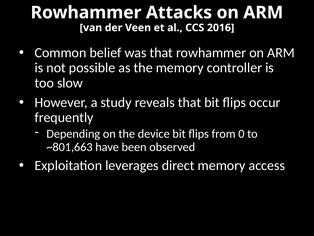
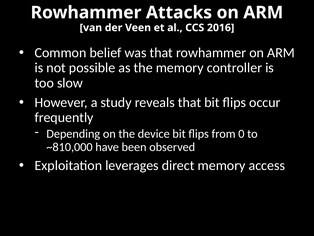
~801,663: ~801,663 -> ~810,000
